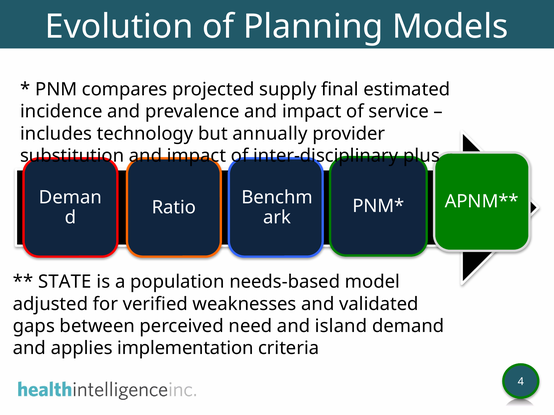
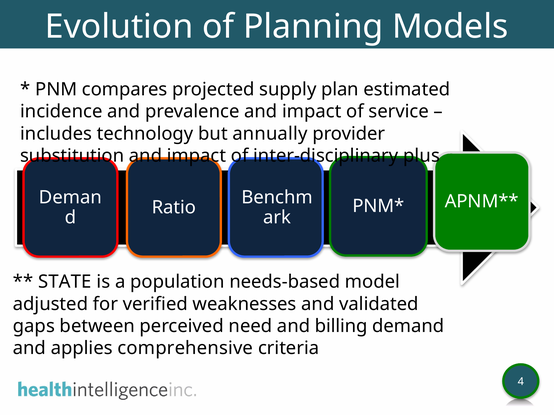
final: final -> plan
island: island -> billing
implementation: implementation -> comprehensive
